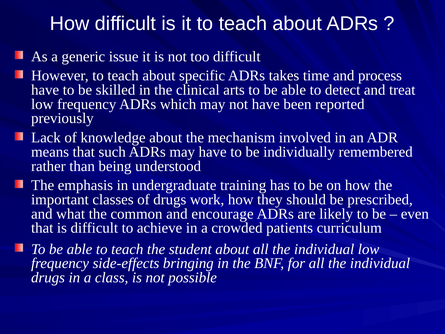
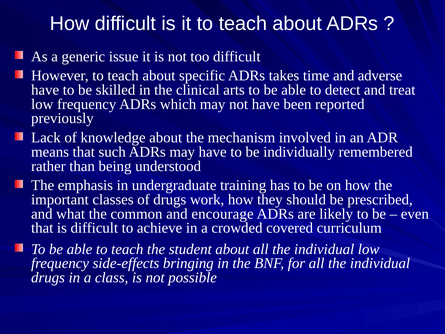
process: process -> adverse
patients: patients -> covered
